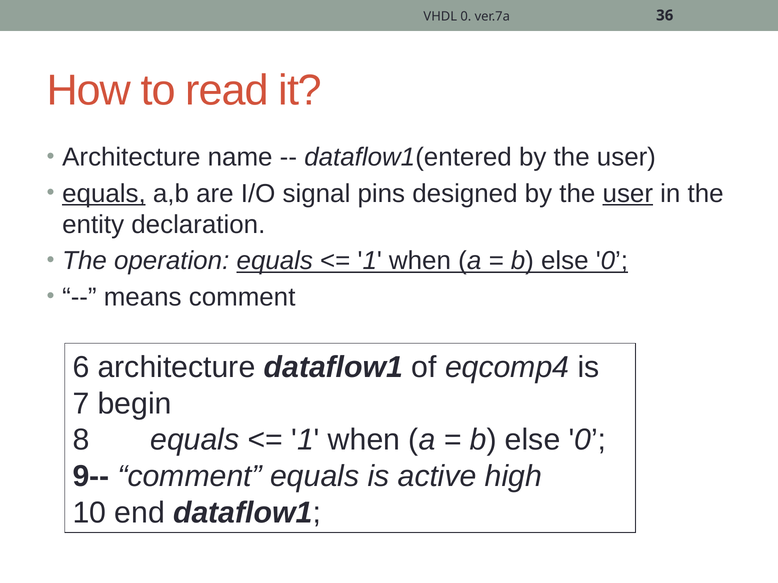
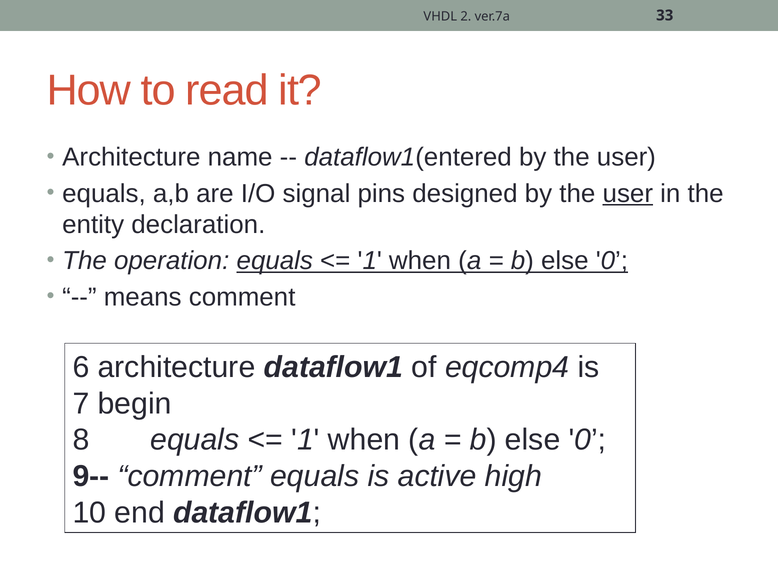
VHDL 0: 0 -> 2
36: 36 -> 33
equals at (104, 194) underline: present -> none
